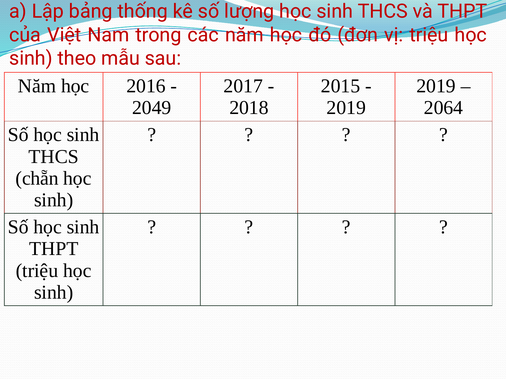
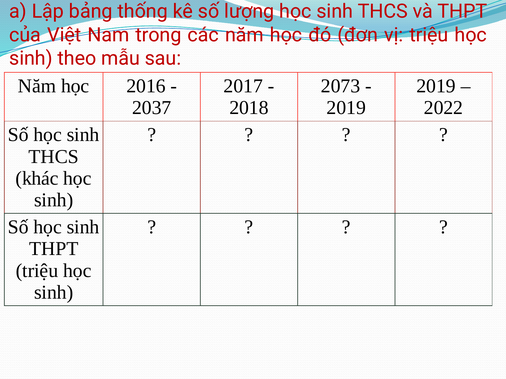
2015: 2015 -> 2073
2049: 2049 -> 2037
2064: 2064 -> 2022
chẵn: chẵn -> khác
